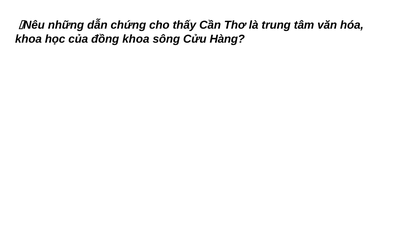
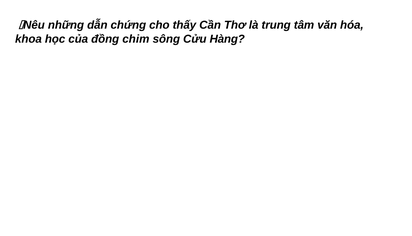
đồng khoa: khoa -> chim
